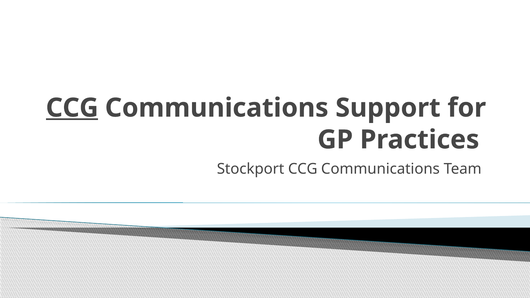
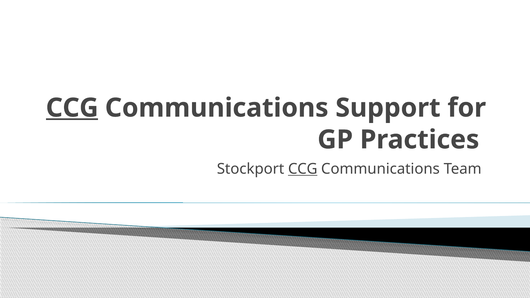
CCG at (303, 169) underline: none -> present
